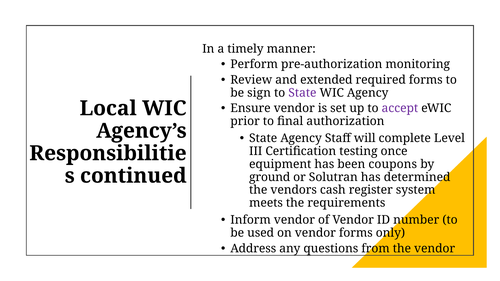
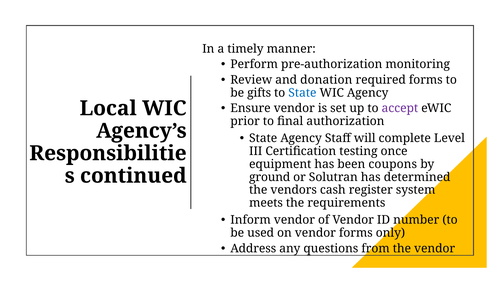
extended: extended -> donation
sign: sign -> gifts
State at (302, 93) colour: purple -> blue
